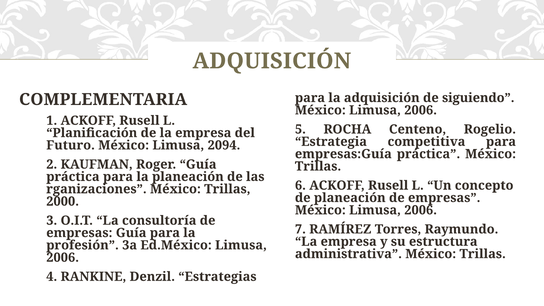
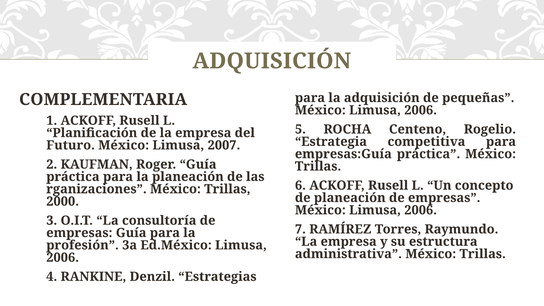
siguiendo: siguiendo -> pequeñas
2094: 2094 -> 2007
